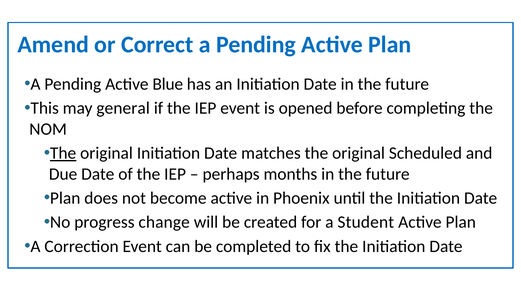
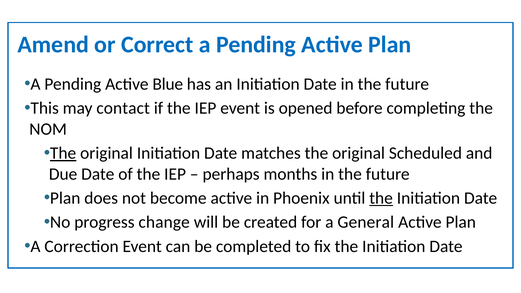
general: general -> contact
the at (381, 198) underline: none -> present
Student: Student -> General
